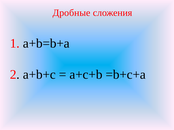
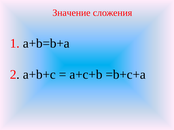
Дробные: Дробные -> Значение
